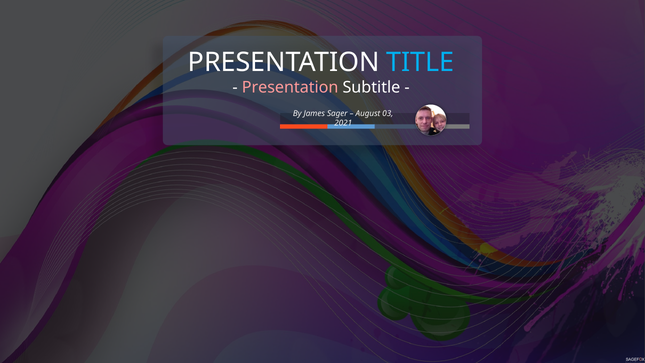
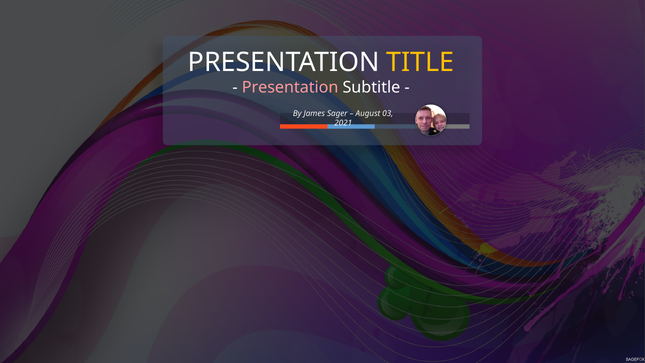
TITLE colour: light blue -> yellow
